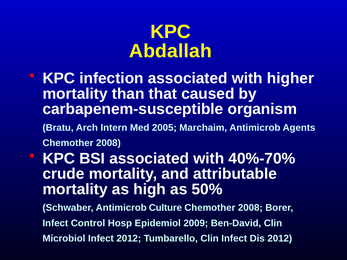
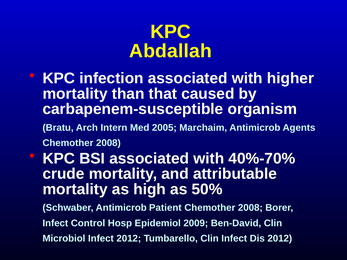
Culture: Culture -> Patient
